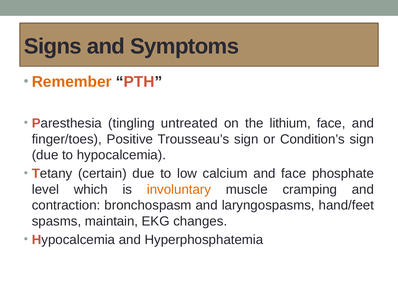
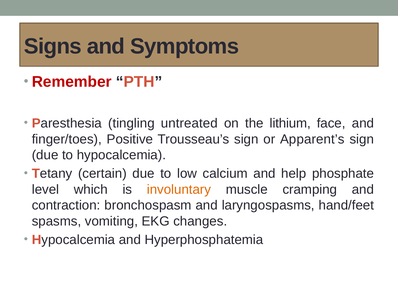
Remember colour: orange -> red
Condition’s: Condition’s -> Apparent’s
and face: face -> help
maintain: maintain -> vomiting
